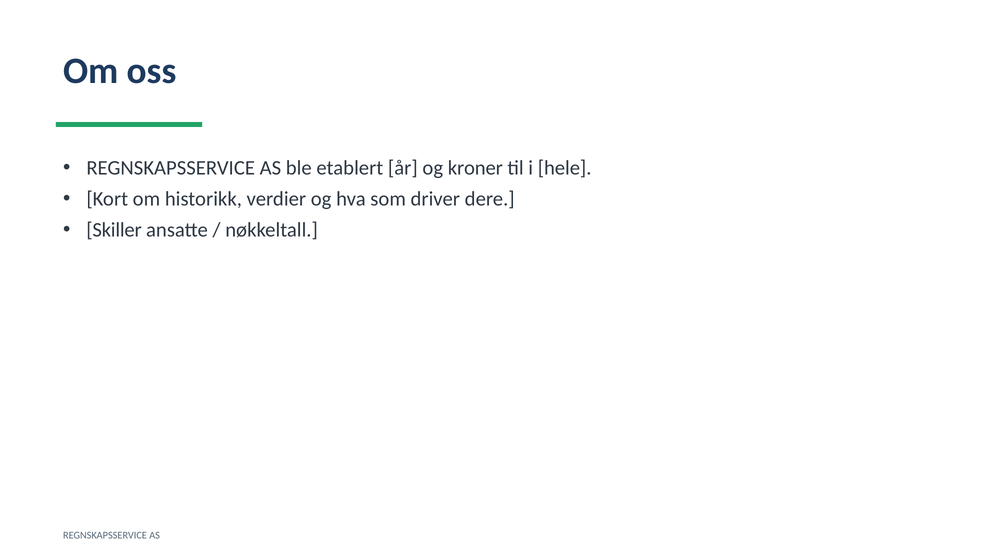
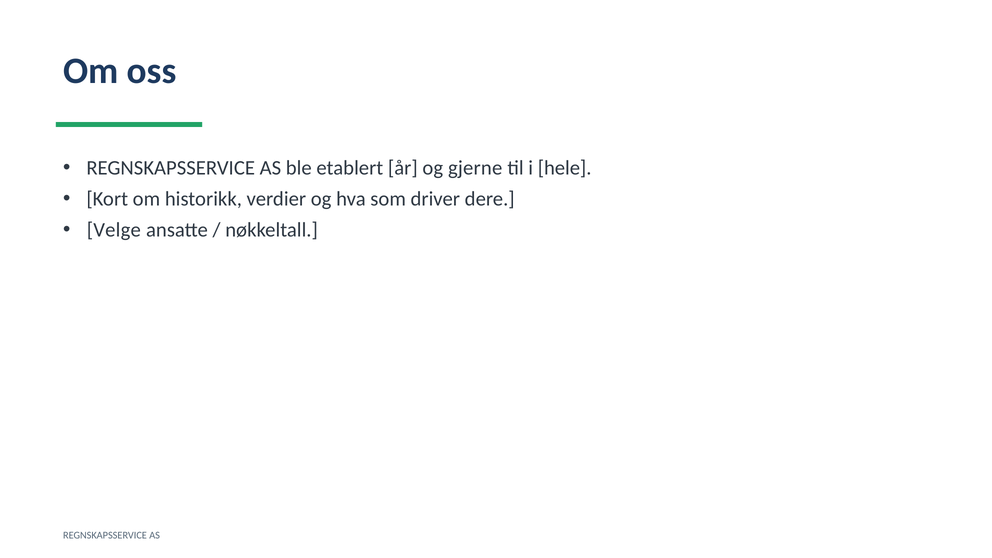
kroner: kroner -> gjerne
Skiller: Skiller -> Velge
